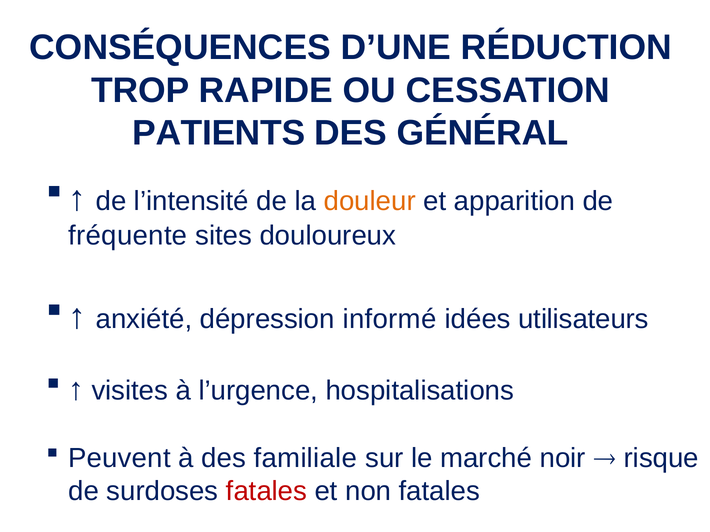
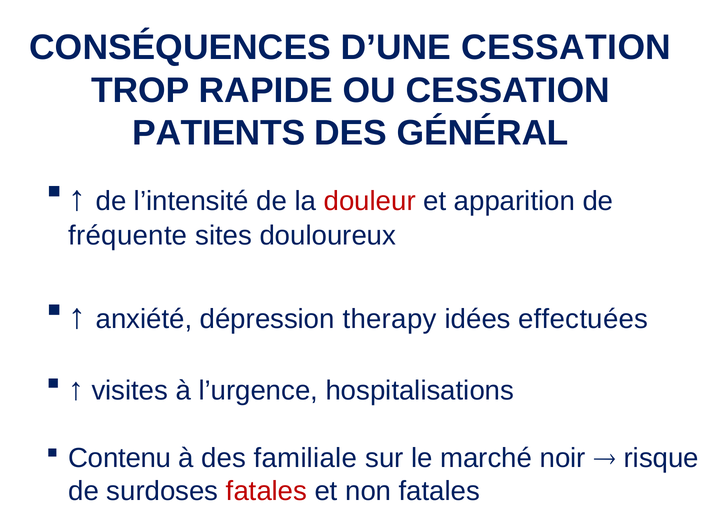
D’UNE RÉDUCTION: RÉDUCTION -> CESSATION
douleur colour: orange -> red
informé: informé -> therapy
utilisateurs: utilisateurs -> effectuées
Peuvent: Peuvent -> Contenu
